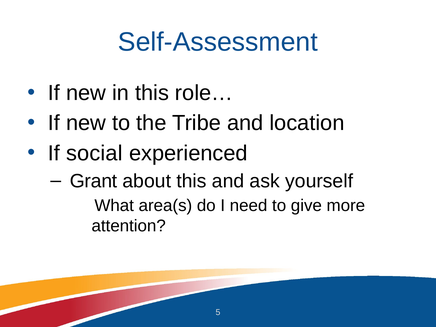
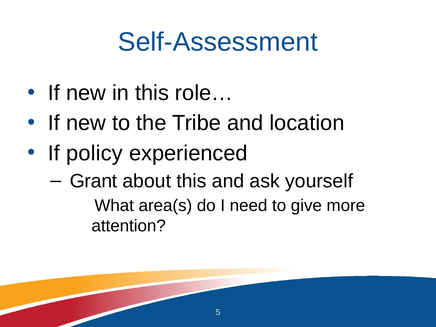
social: social -> policy
